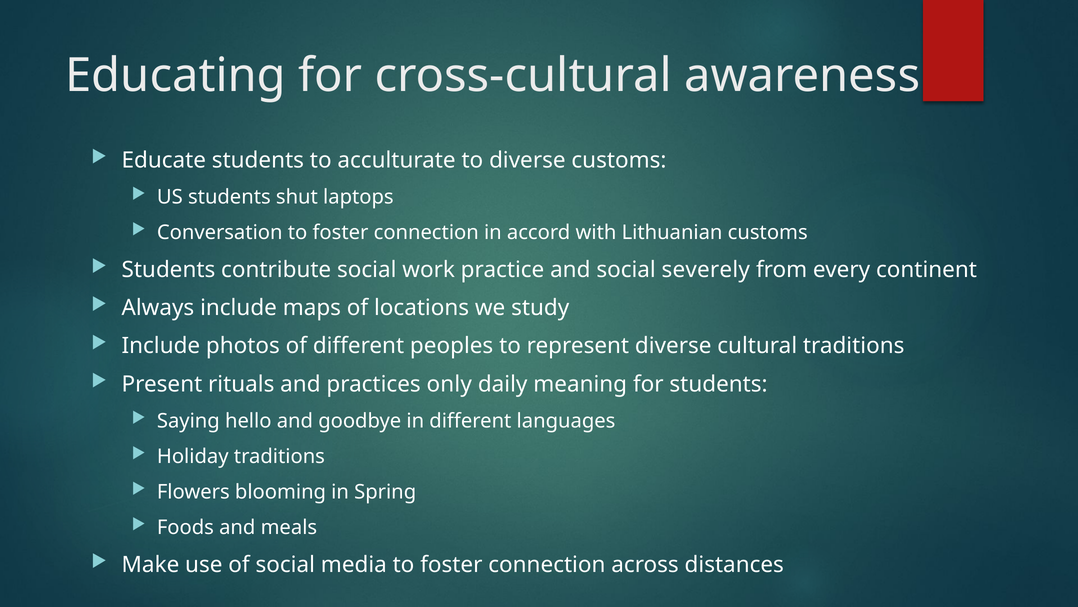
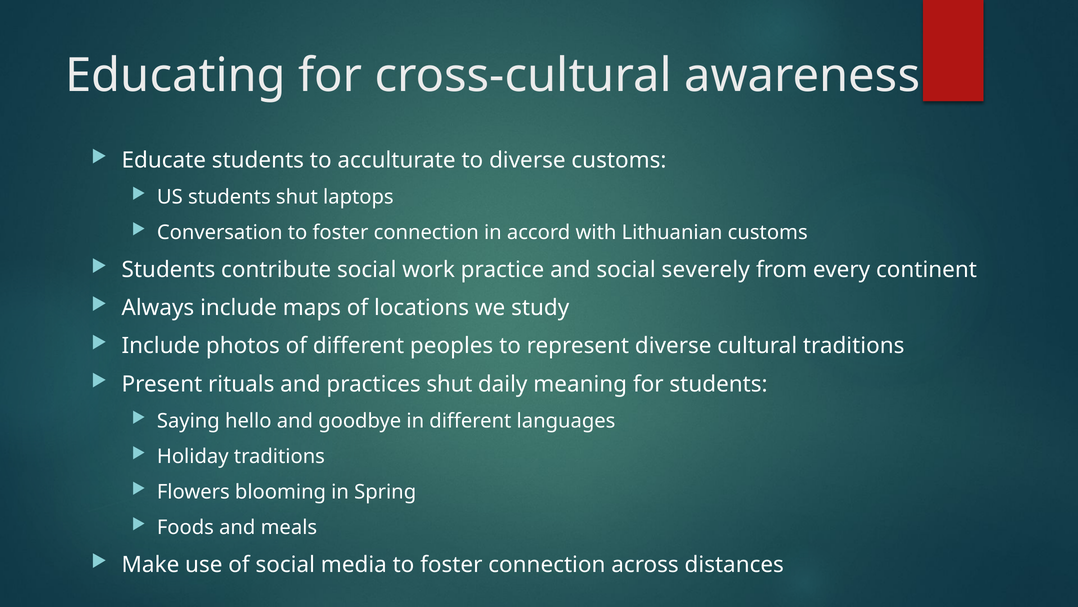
practices only: only -> shut
